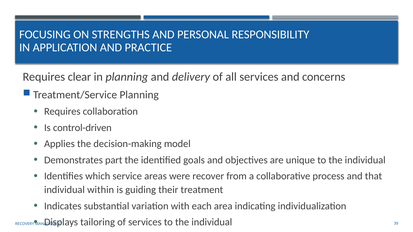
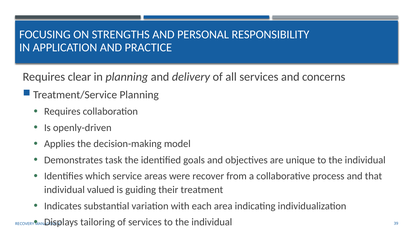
control-driven: control-driven -> openly-driven
part: part -> task
within: within -> valued
